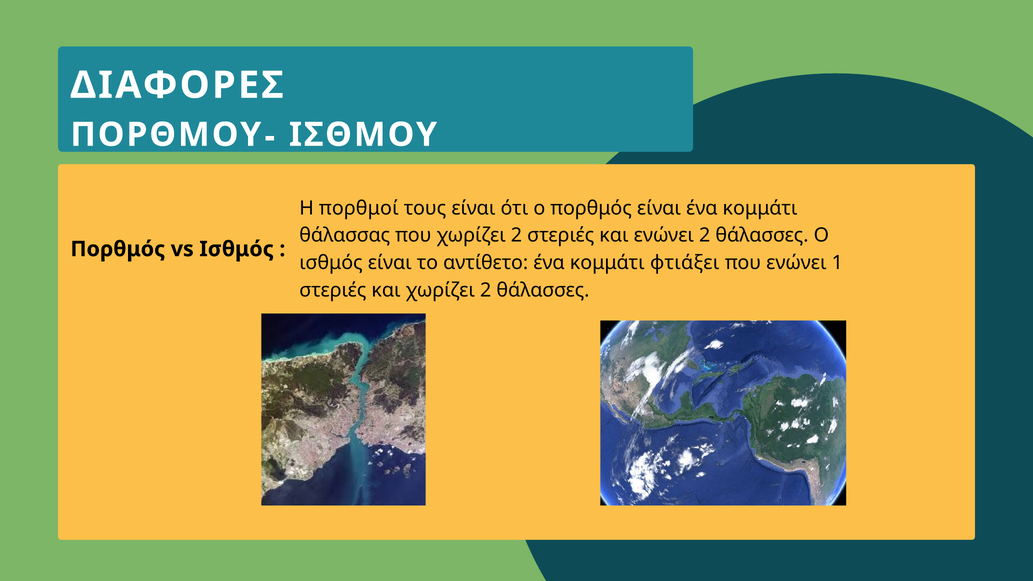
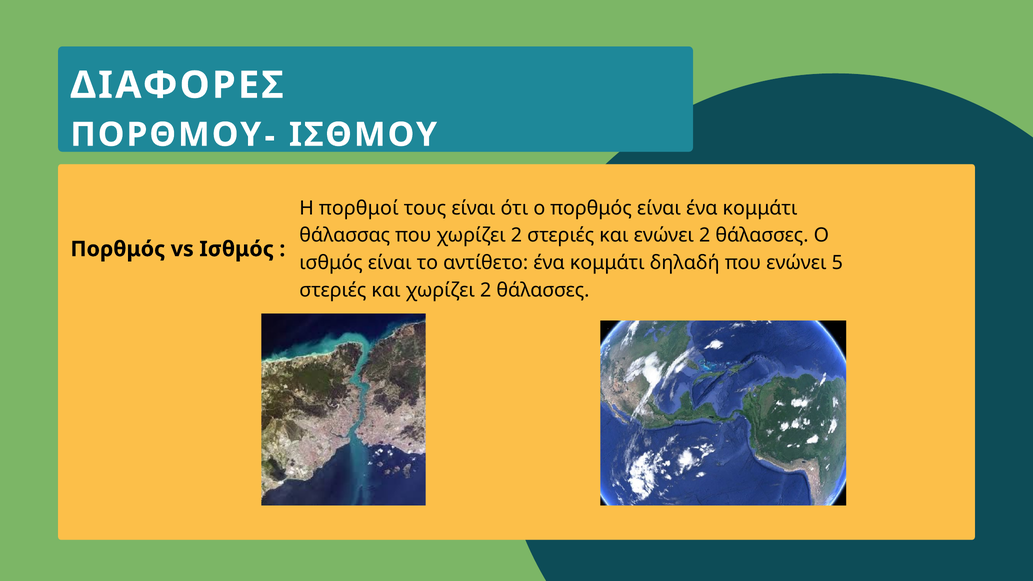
φτιάξει: φτιάξει -> δηλαδή
1: 1 -> 5
